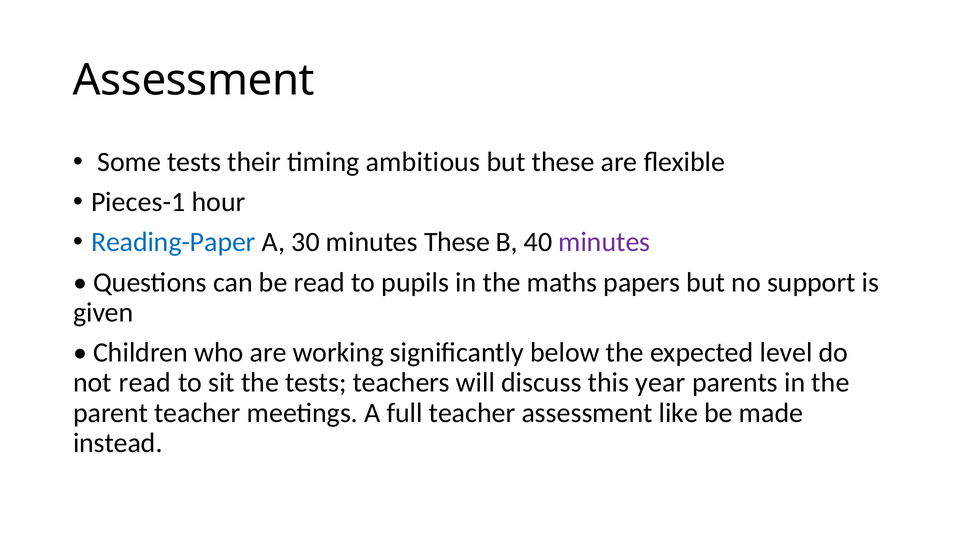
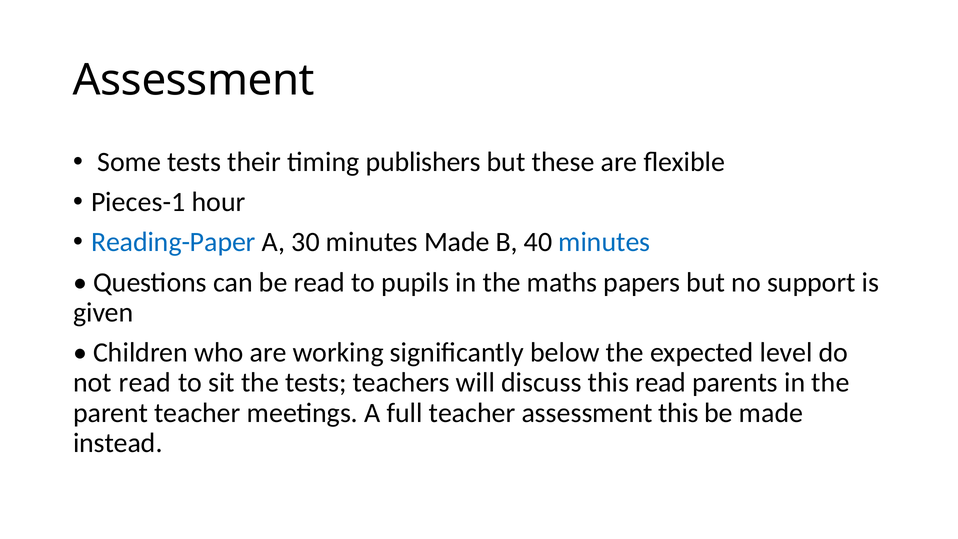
ambitious: ambitious -> publishers
minutes These: These -> Made
minutes at (604, 242) colour: purple -> blue
this year: year -> read
assessment like: like -> this
